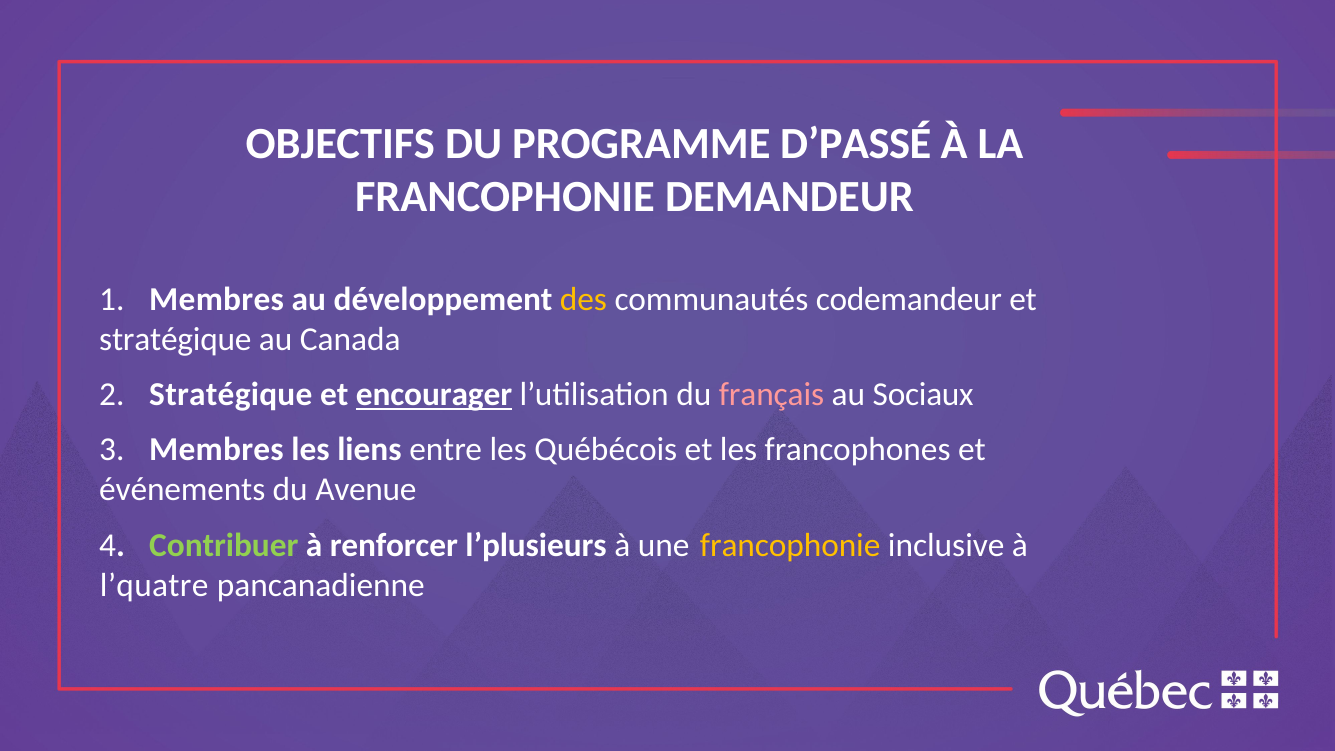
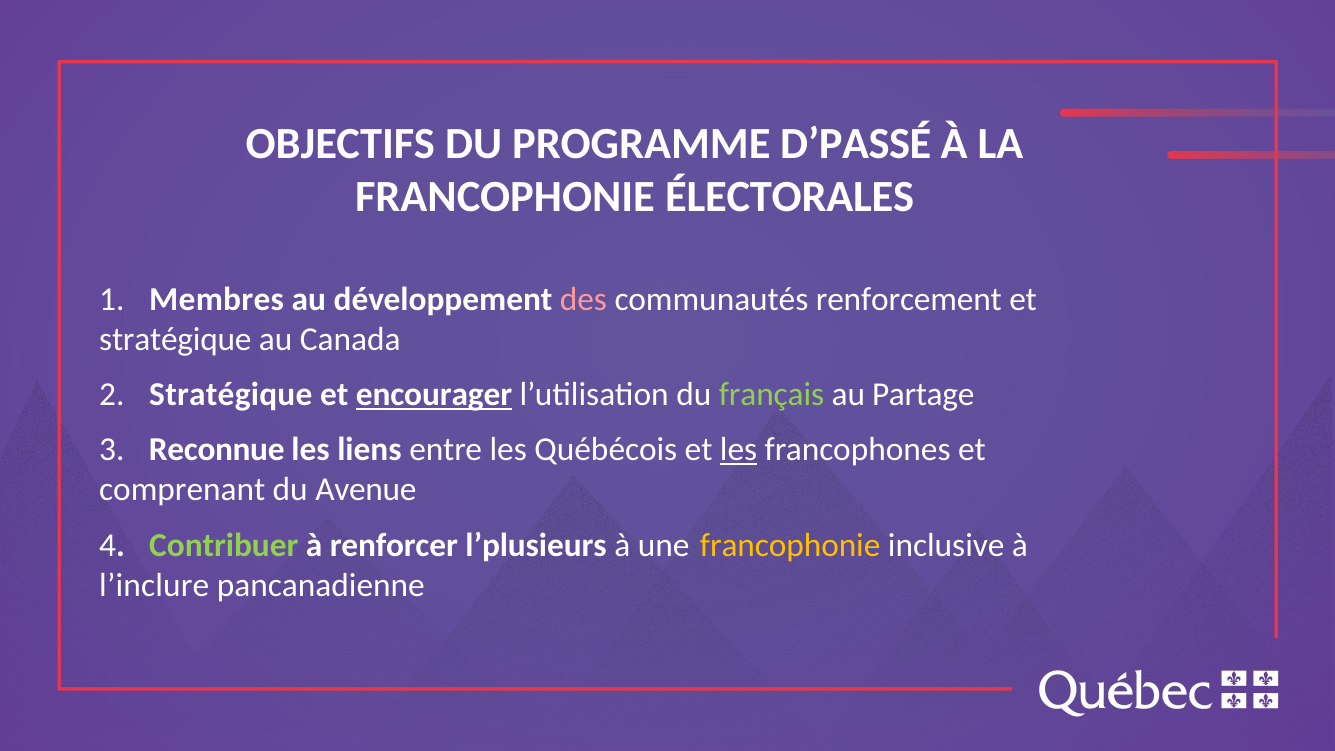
DEMANDEUR: DEMANDEUR -> ÉLECTORALES
des colour: yellow -> pink
codemandeur: codemandeur -> renforcement
français colour: pink -> light green
Sociaux: Sociaux -> Partage
3 Membres: Membres -> Reconnue
les at (739, 450) underline: none -> present
événements: événements -> comprenant
l’quatre: l’quatre -> l’inclure
